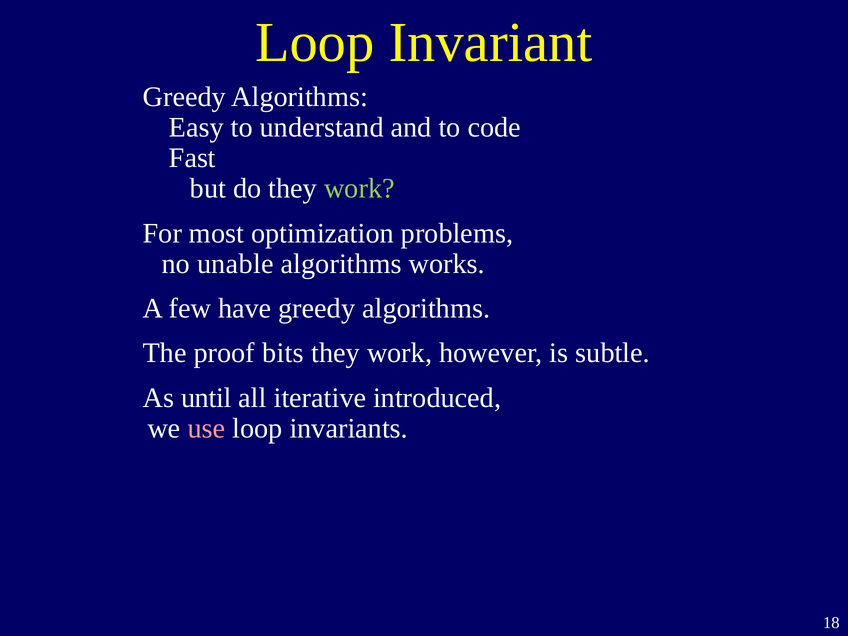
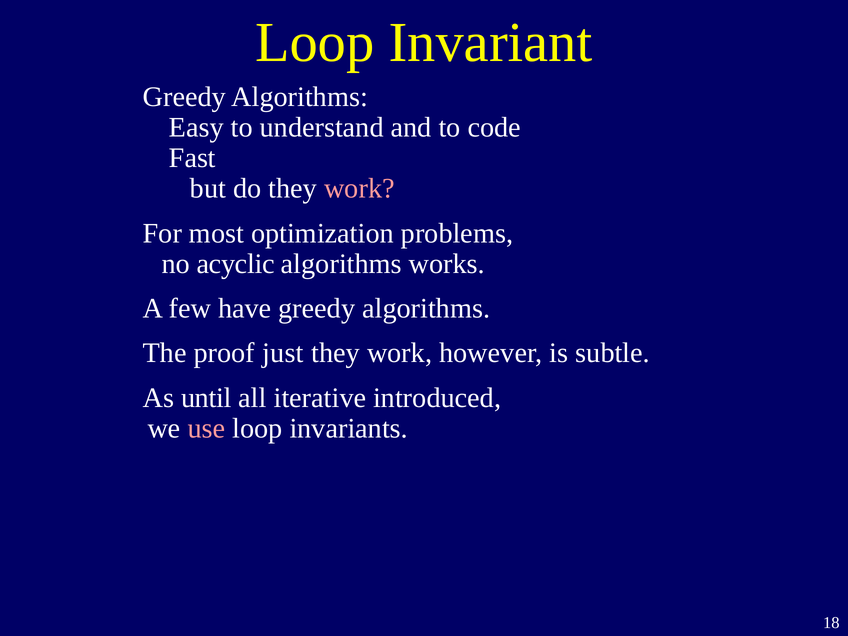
work at (359, 189) colour: light green -> pink
unable: unable -> acyclic
bits: bits -> just
